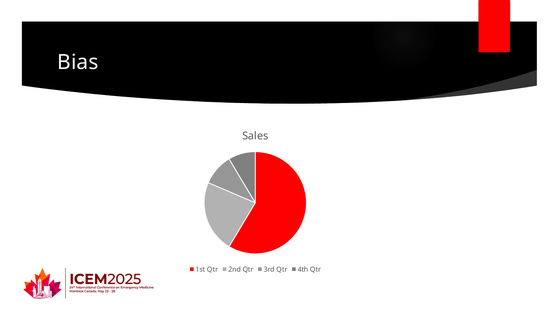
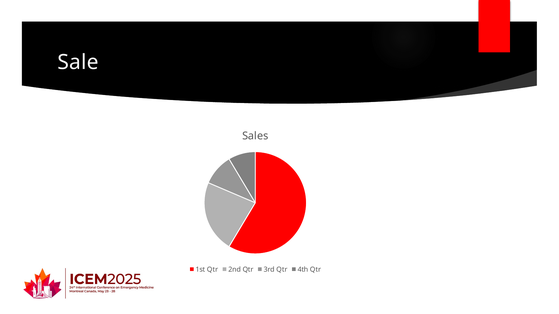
Bias: Bias -> Sale
